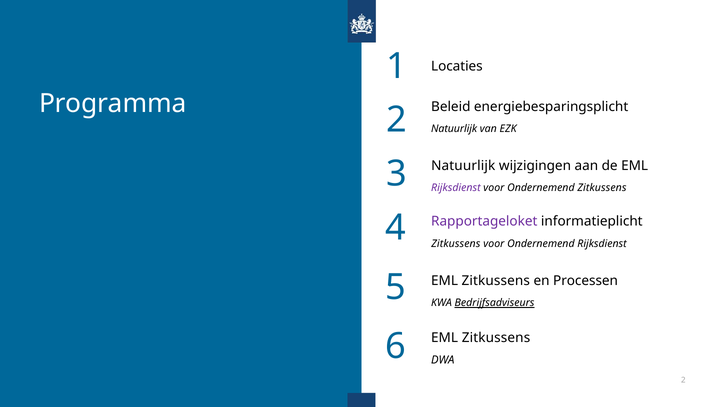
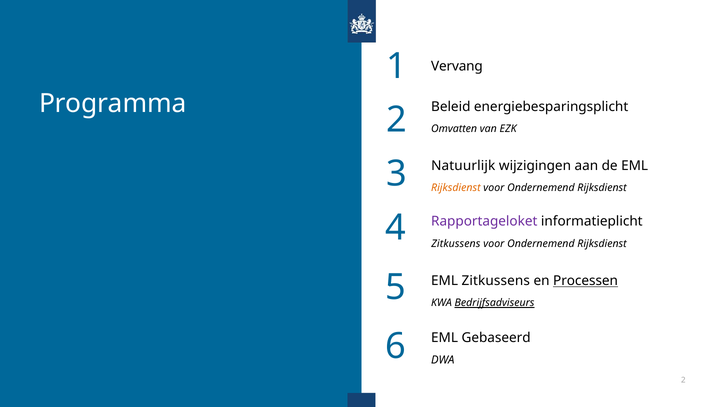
Locaties: Locaties -> Vervang
Natuurlijk at (454, 129): Natuurlijk -> Omvatten
Rijksdienst at (456, 188) colour: purple -> orange
Zitkussens at (602, 188): Zitkussens -> Rijksdienst
Processen underline: none -> present
Zitkussens at (496, 337): Zitkussens -> Gebaseerd
